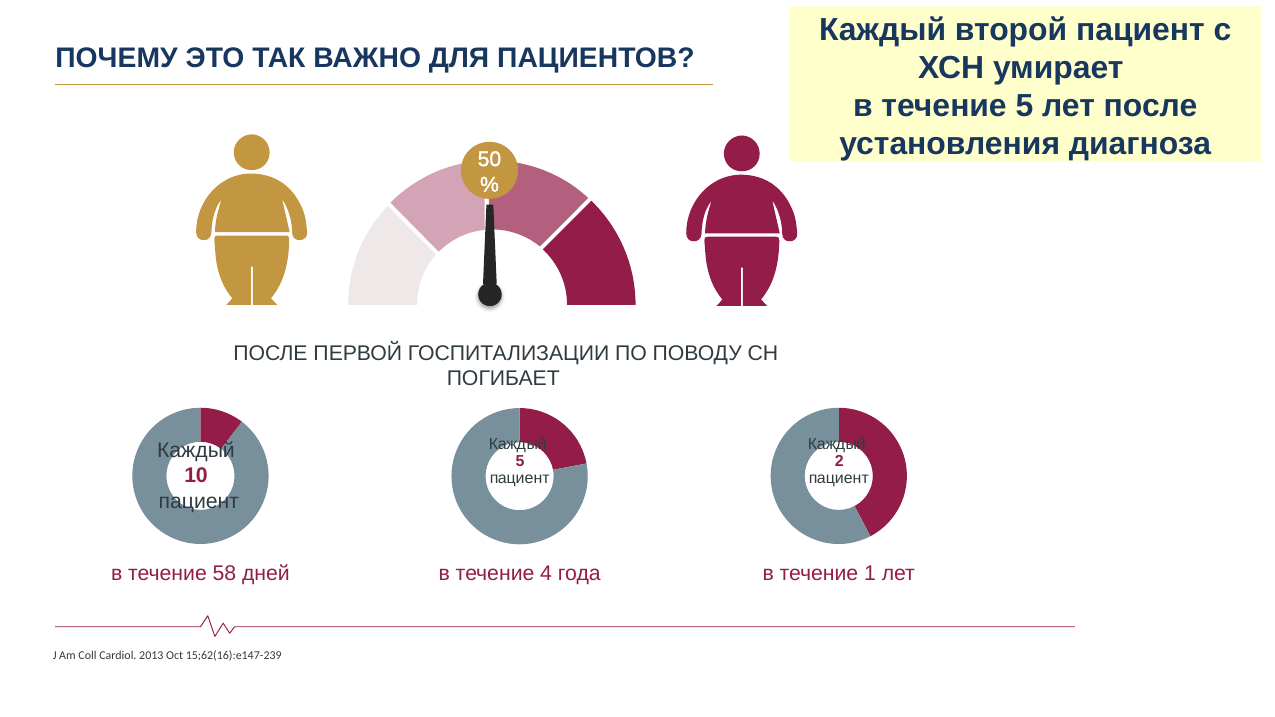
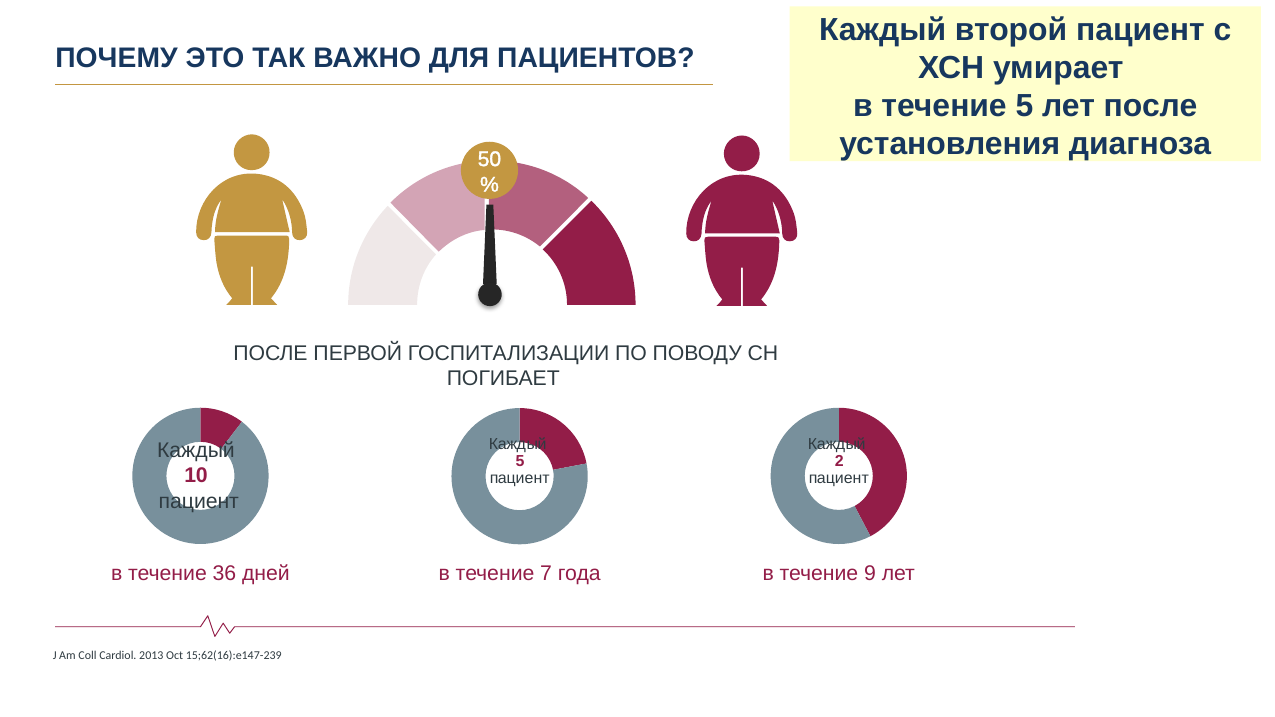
58: 58 -> 36
4: 4 -> 7
1: 1 -> 9
